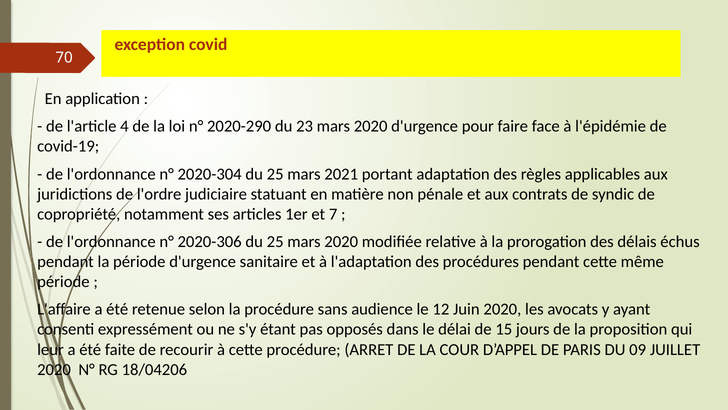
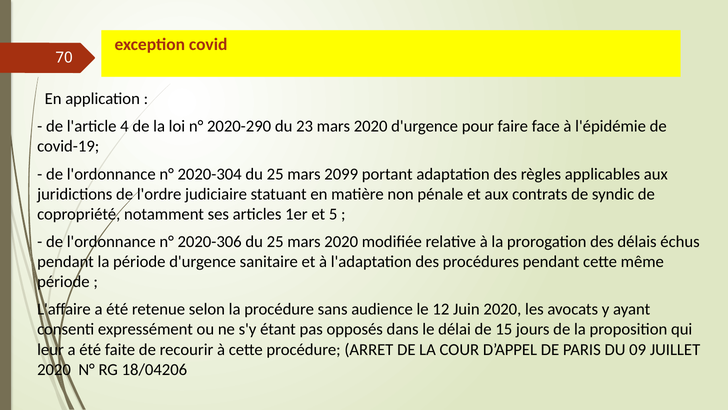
2021: 2021 -> 2099
7: 7 -> 5
